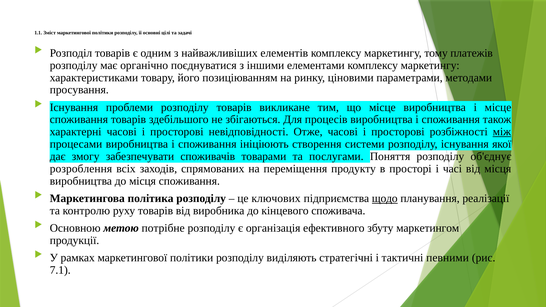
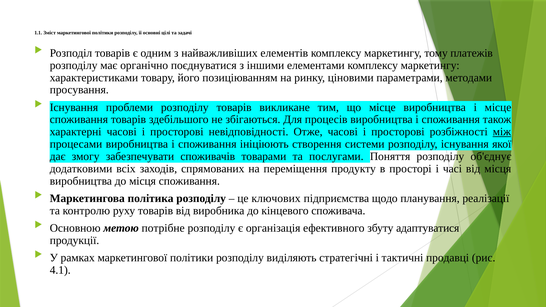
розроблення: розроблення -> додатковими
щодо underline: present -> none
маркетингом: маркетингом -> адаптуватися
певними: певними -> продавці
7.1: 7.1 -> 4.1
